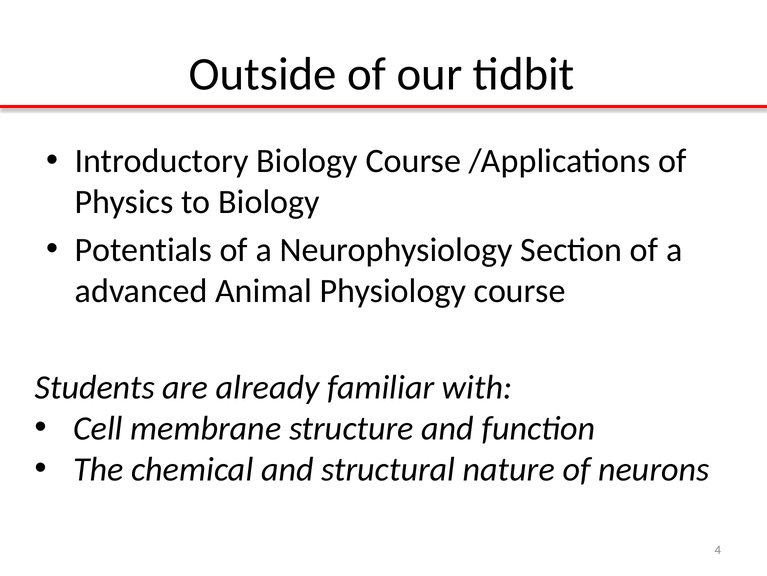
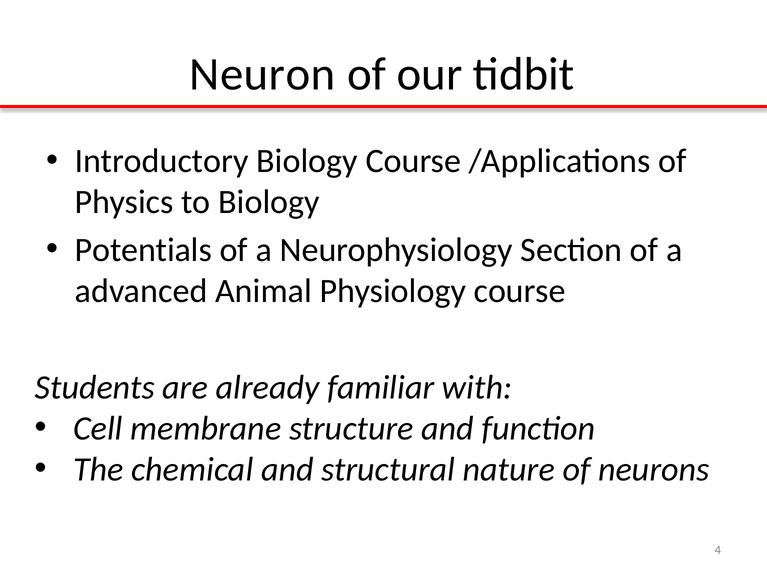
Outside: Outside -> Neuron
